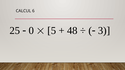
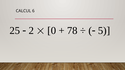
0: 0 -> 2
5: 5 -> 0
48: 48 -> 78
3: 3 -> 5
